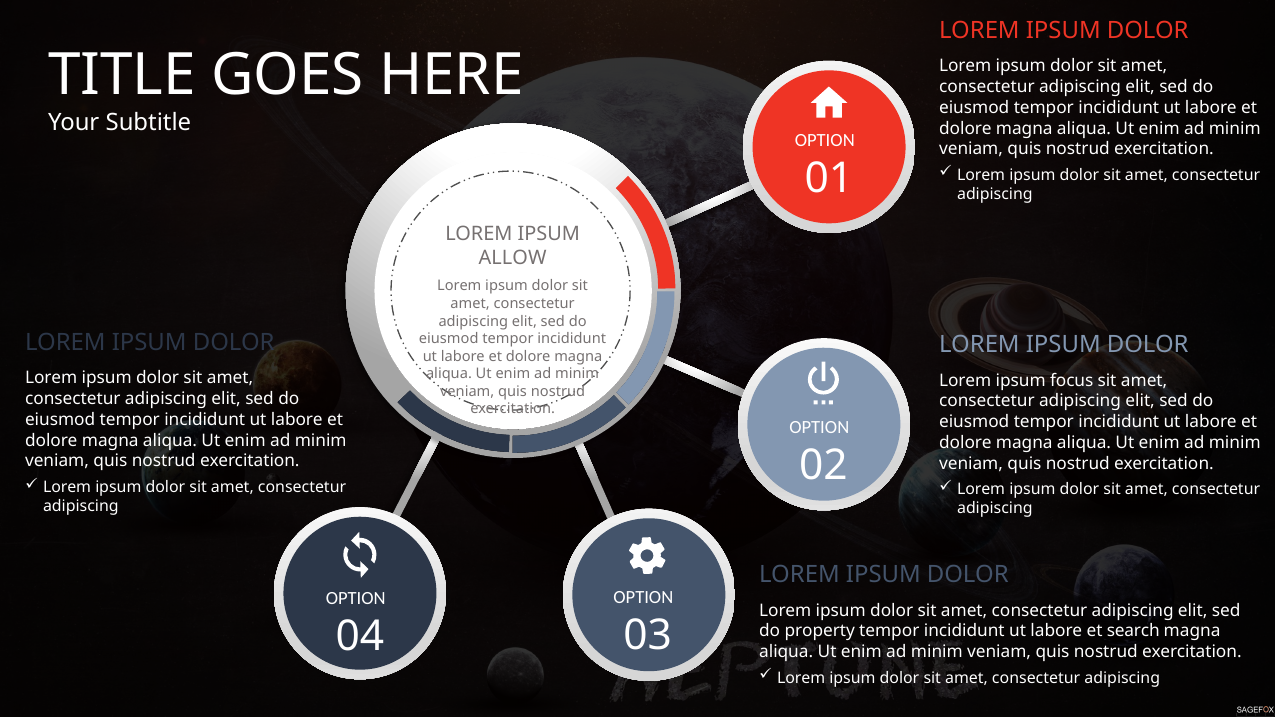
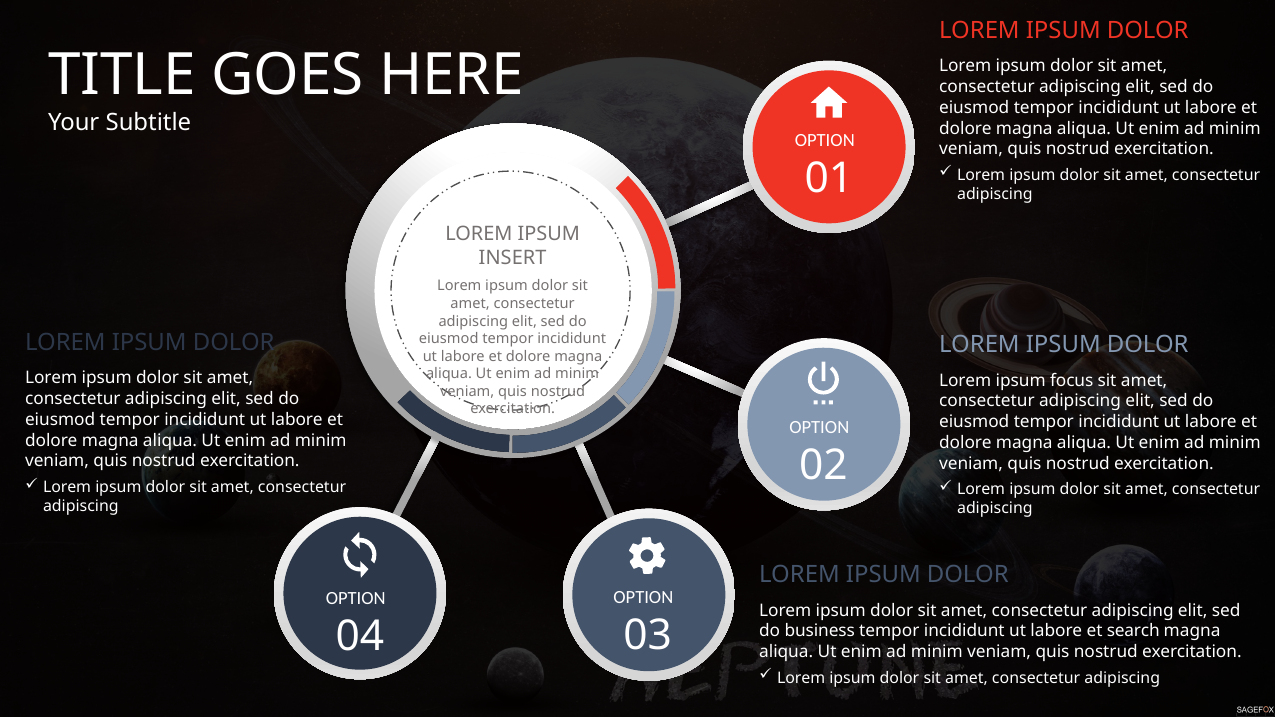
ALLOW: ALLOW -> INSERT
property: property -> business
